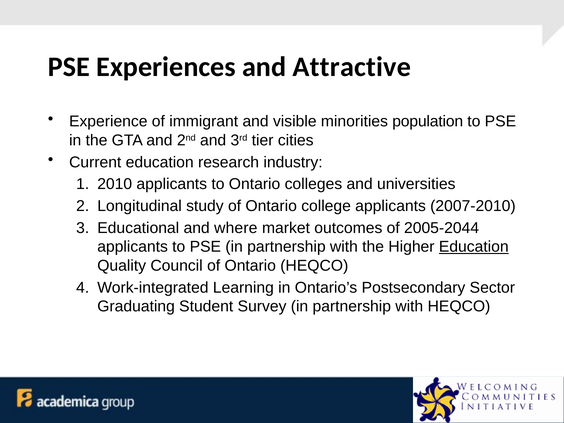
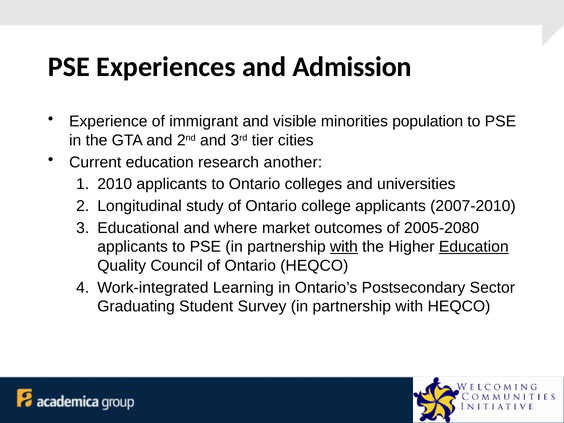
Attractive: Attractive -> Admission
industry: industry -> another
2005-2044: 2005-2044 -> 2005-2080
with at (344, 247) underline: none -> present
